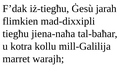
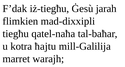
jiena-naħa: jiena-naħa -> qatel-naħa
kollu: kollu -> ħajtu
